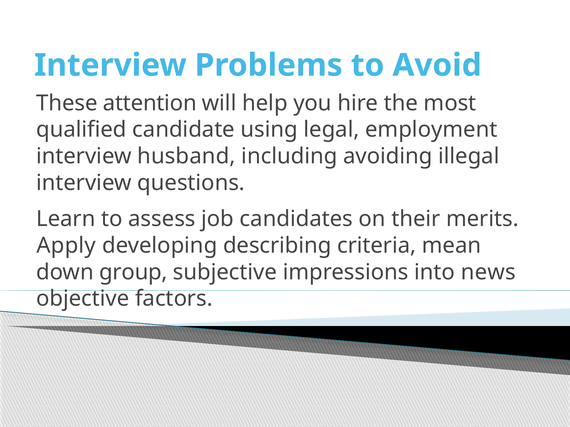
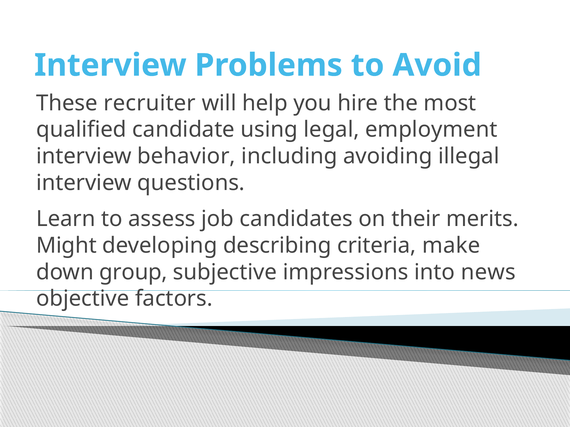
attention: attention -> recruiter
husband: husband -> behavior
Apply: Apply -> Might
mean: mean -> make
